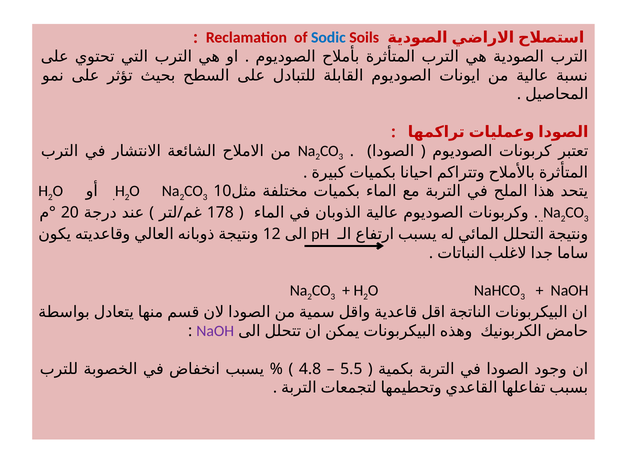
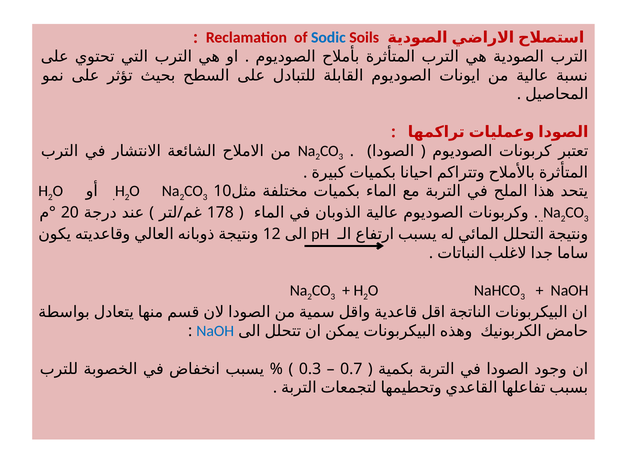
NaOH at (215, 331) colour: purple -> blue
4.8: 4.8 -> 0.3
5.5: 5.5 -> 0.7
